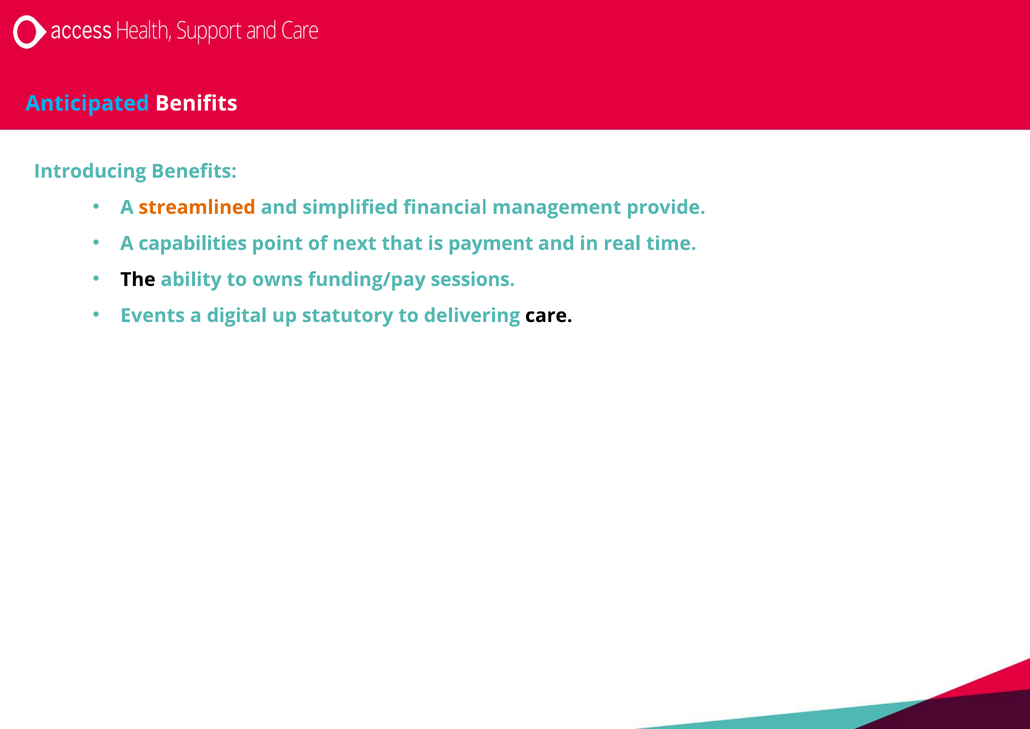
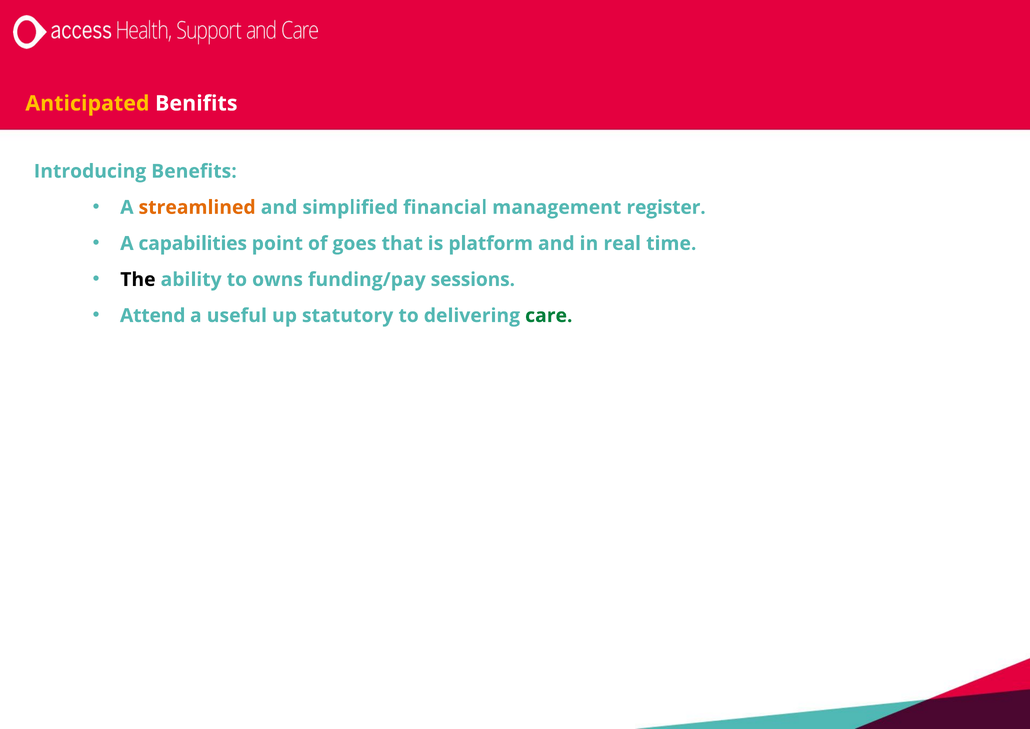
Anticipated colour: light blue -> yellow
provide: provide -> register
next: next -> goes
payment: payment -> platform
Events: Events -> Attend
digital: digital -> useful
care colour: black -> green
